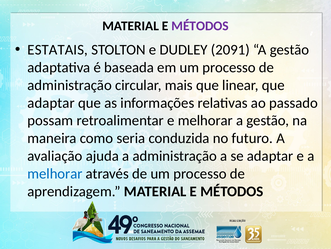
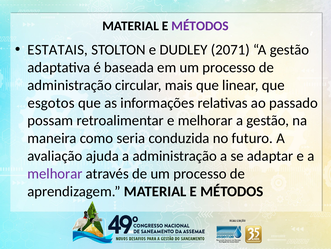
2091: 2091 -> 2071
adaptar at (51, 103): adaptar -> esgotos
melhorar at (55, 173) colour: blue -> purple
